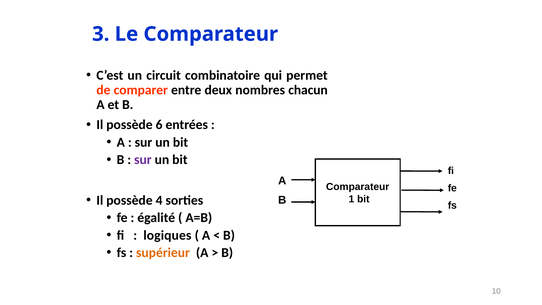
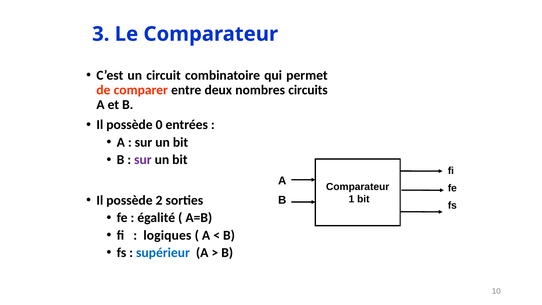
chacun: chacun -> circuits
6: 6 -> 0
4: 4 -> 2
supérieur colour: orange -> blue
